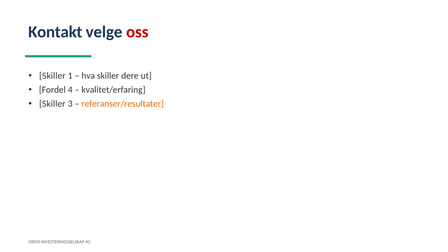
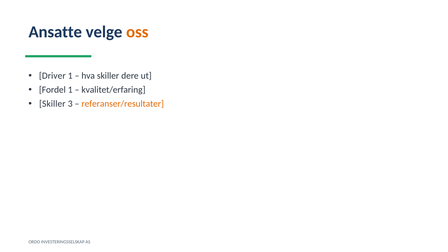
Kontakt: Kontakt -> Ansatte
oss colour: red -> orange
Skiller at (52, 76): Skiller -> Driver
Fordel 4: 4 -> 1
